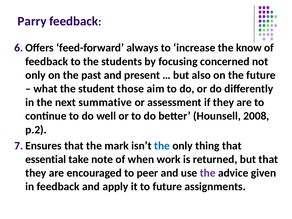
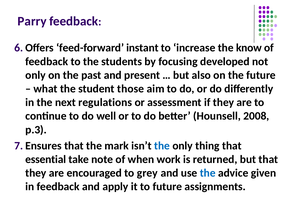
always: always -> instant
concerned: concerned -> developed
summative: summative -> regulations
p.2: p.2 -> p.3
peer: peer -> grey
the at (208, 173) colour: purple -> blue
